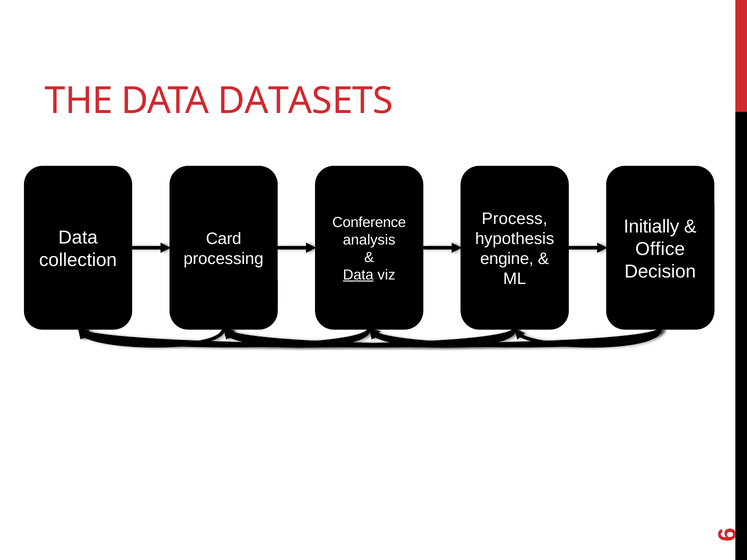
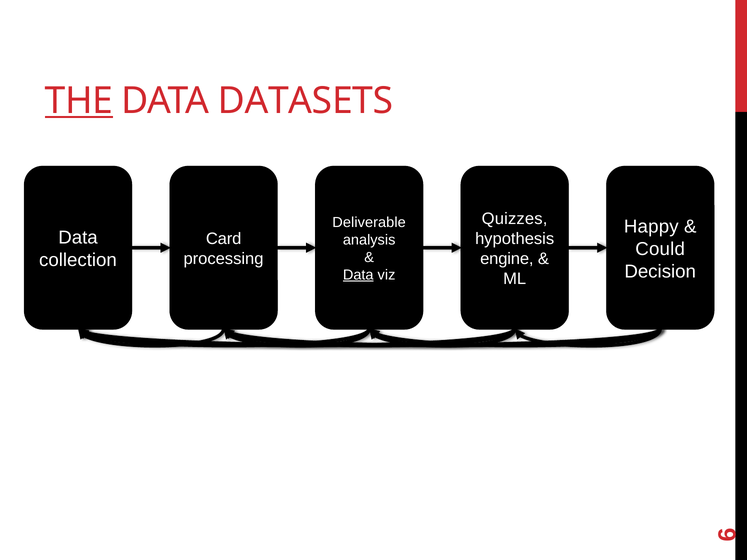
THE underline: none -> present
Process: Process -> Quizzes
Conference: Conference -> Deliverable
Initially: Initially -> Happy
Office: Office -> Could
